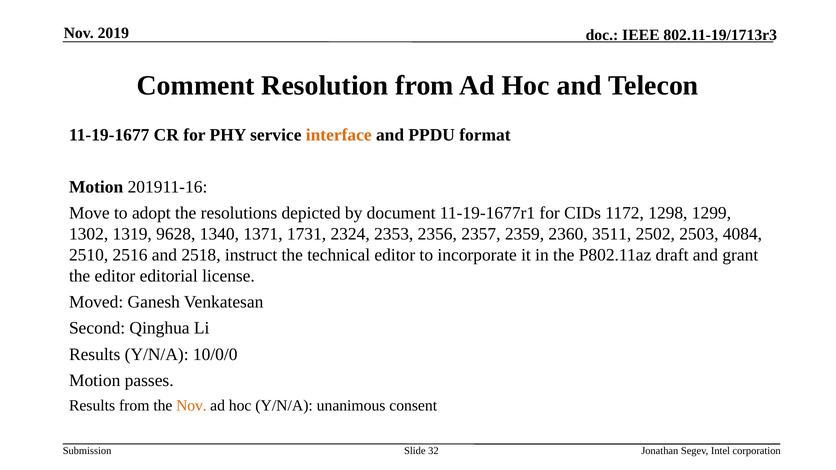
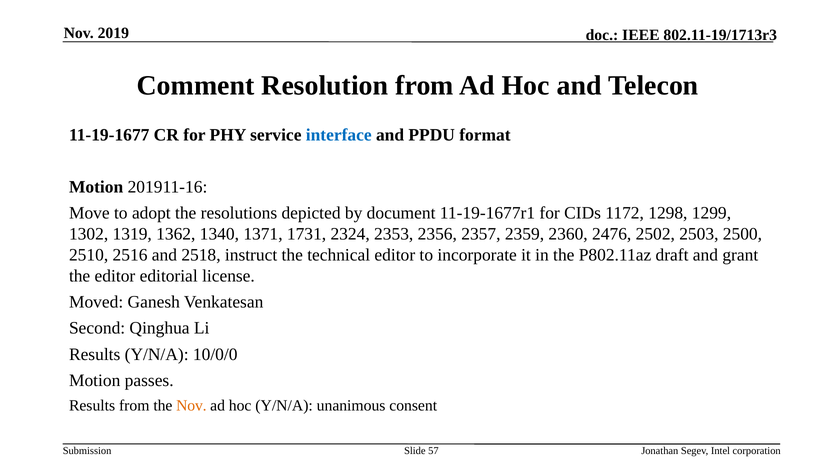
interface colour: orange -> blue
9628: 9628 -> 1362
3511: 3511 -> 2476
4084: 4084 -> 2500
32: 32 -> 57
